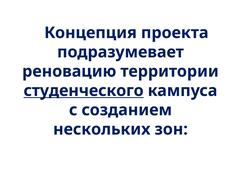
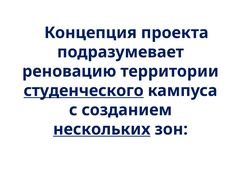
нескольких underline: none -> present
